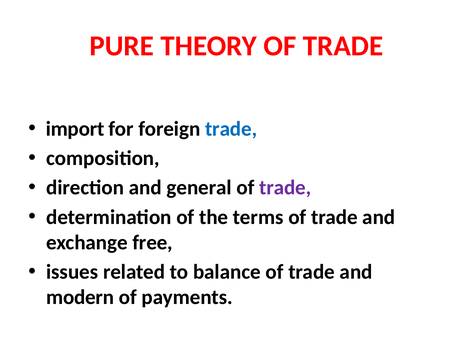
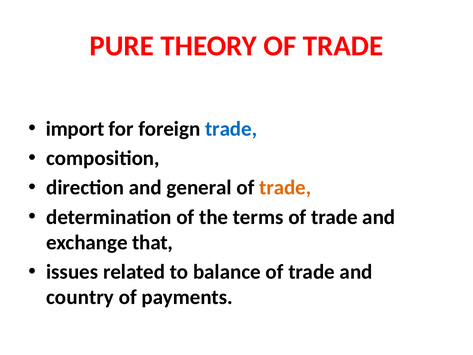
trade at (285, 188) colour: purple -> orange
free: free -> that
modern: modern -> country
